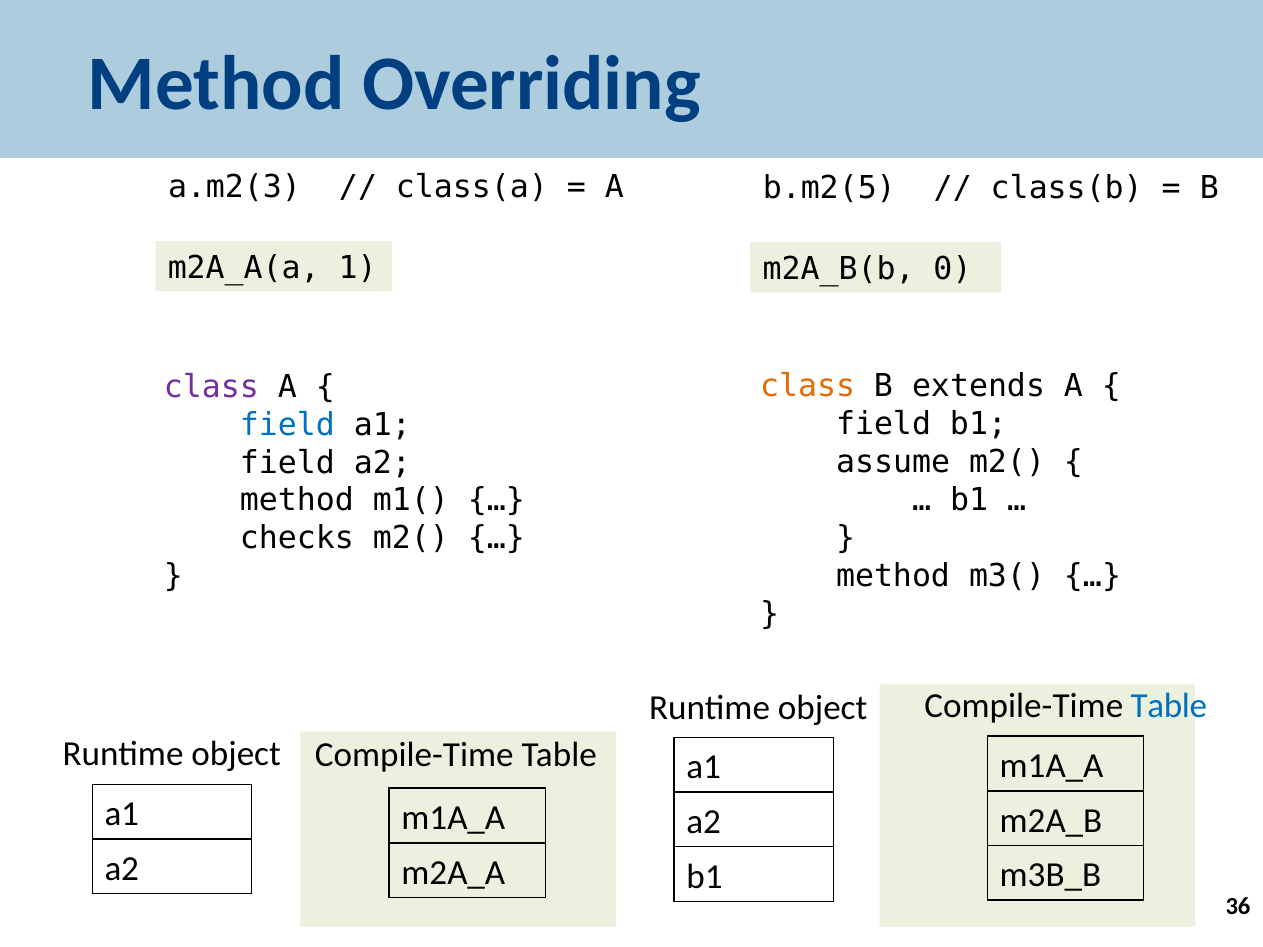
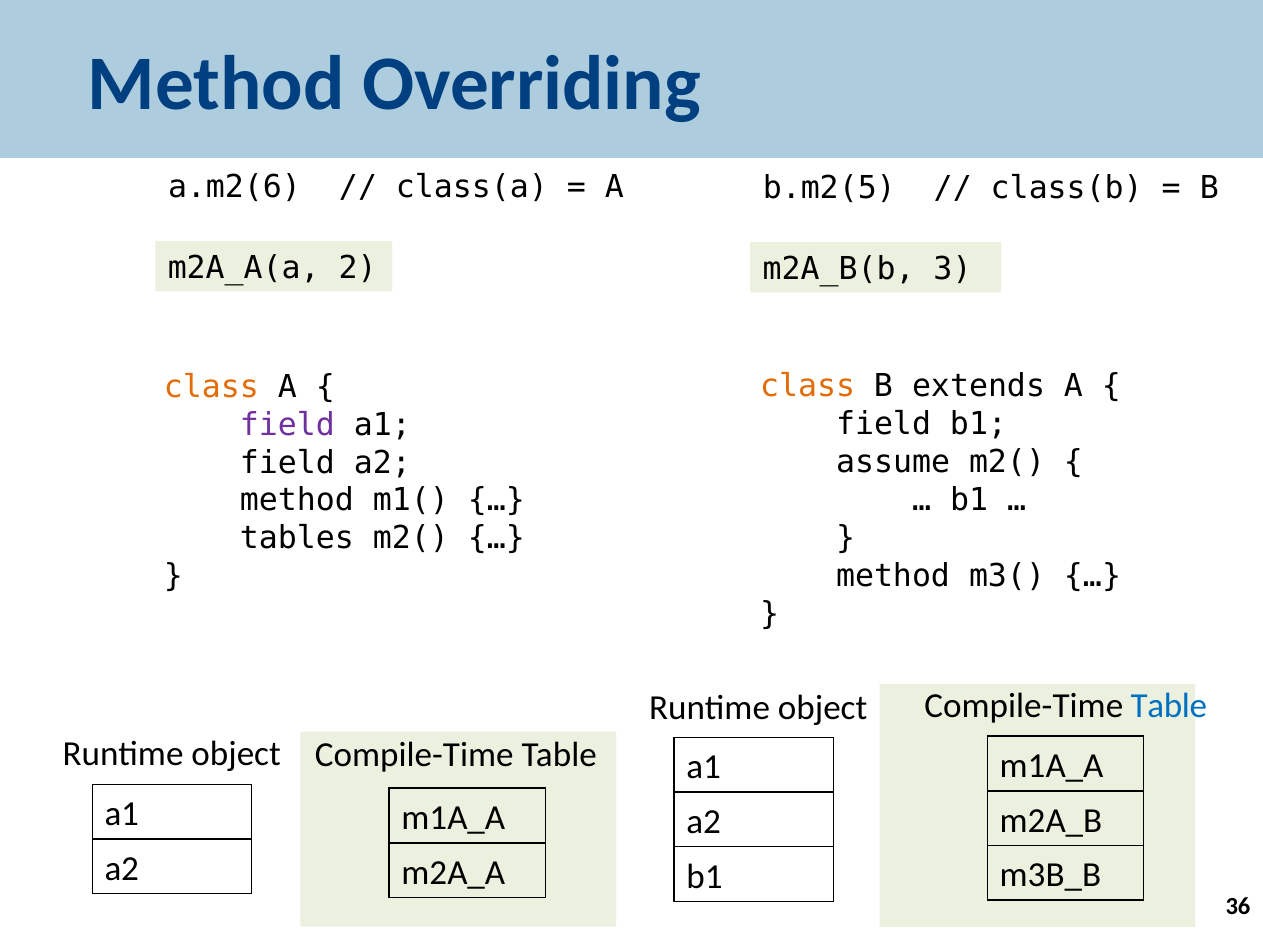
a.m2(3: a.m2(3 -> a.m2(6
1: 1 -> 2
0: 0 -> 3
class at (211, 387) colour: purple -> orange
field at (287, 425) colour: blue -> purple
checks: checks -> tables
